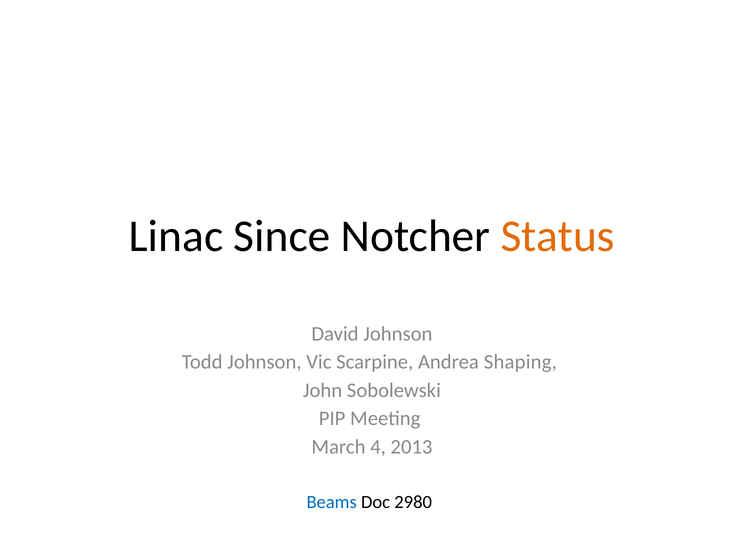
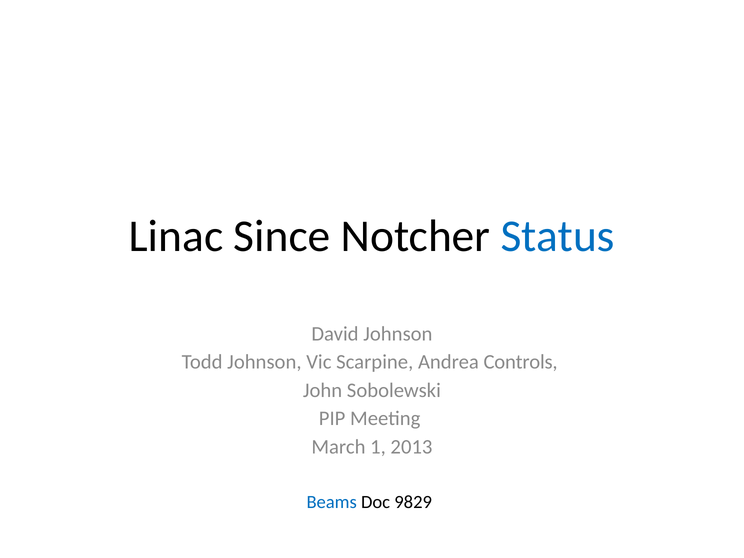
Status colour: orange -> blue
Shaping: Shaping -> Controls
4: 4 -> 1
2980: 2980 -> 9829
